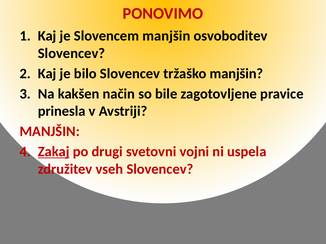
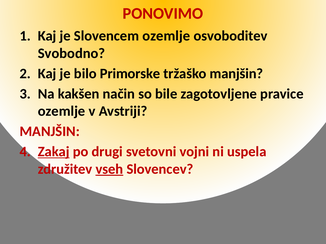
Slovencem manjšin: manjšin -> ozemlje
Slovencev at (71, 53): Slovencev -> Svobodno
bilo Slovencev: Slovencev -> Primorske
prinesla at (62, 111): prinesla -> ozemlje
vseh underline: none -> present
